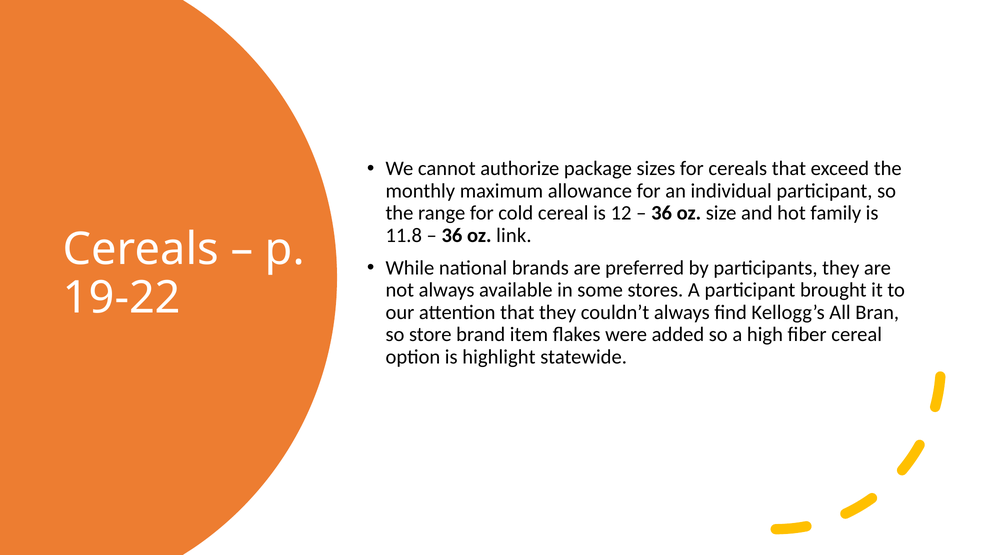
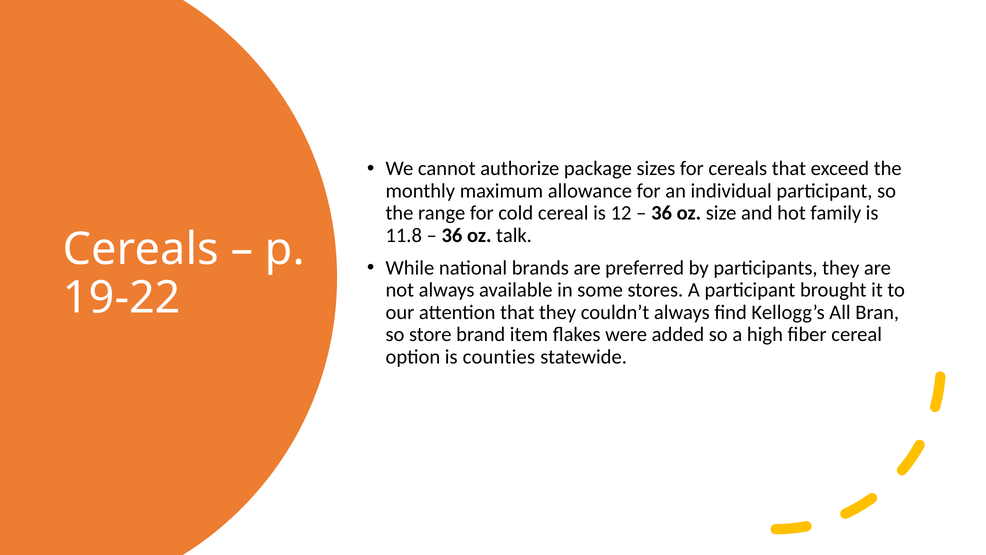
link: link -> talk
highlight: highlight -> counties
